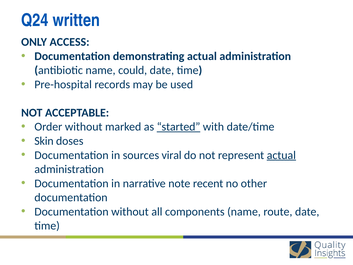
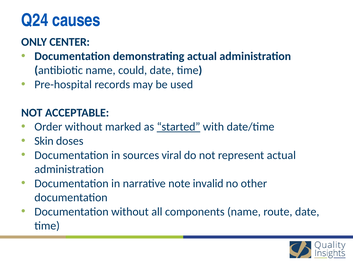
written: written -> causes
ACCESS: ACCESS -> CENTER
actual at (281, 155) underline: present -> none
recent: recent -> invalid
